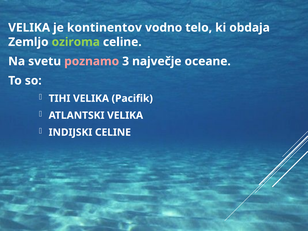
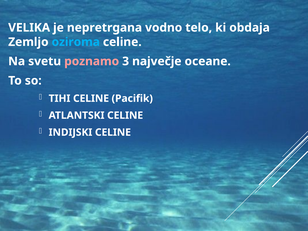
kontinentov: kontinentov -> nepretrgana
oziroma colour: light green -> light blue
TIHI VELIKA: VELIKA -> CELINE
ATLANTSKI VELIKA: VELIKA -> CELINE
